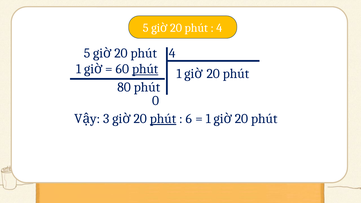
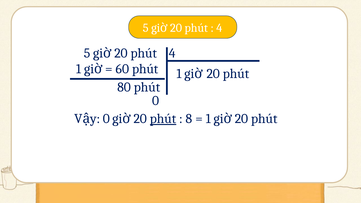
phút at (145, 69) underline: present -> none
3 at (106, 119): 3 -> 0
6: 6 -> 8
